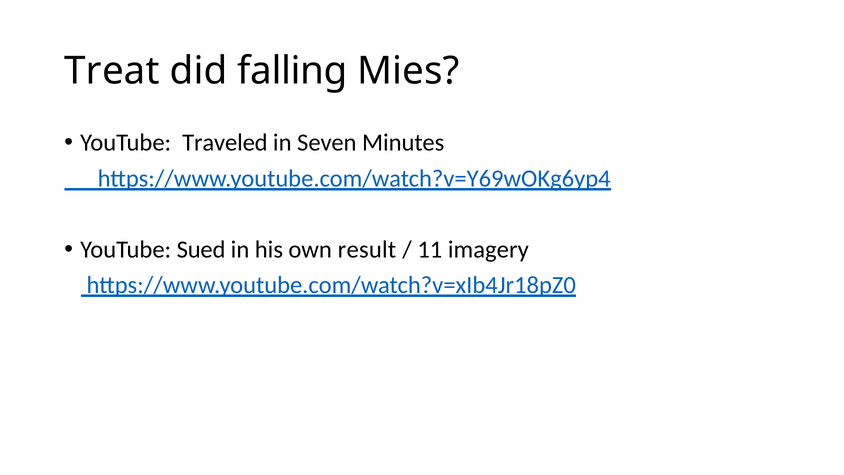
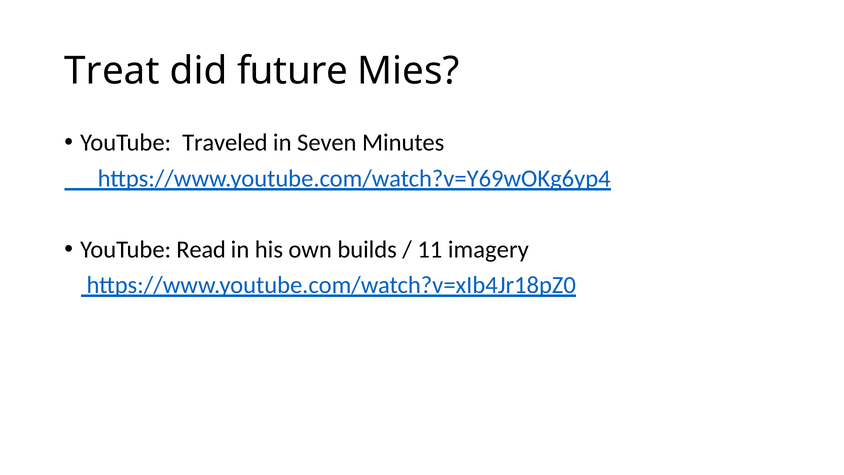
falling: falling -> future
Sued: Sued -> Read
result: result -> builds
